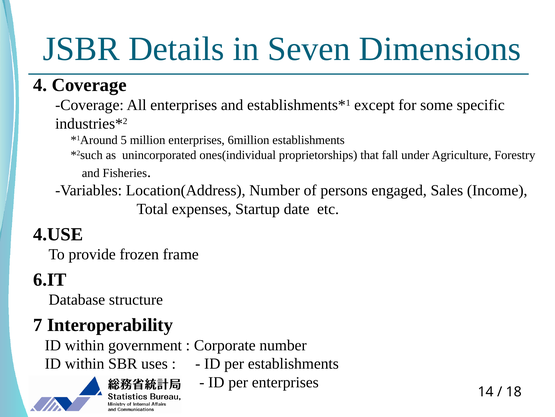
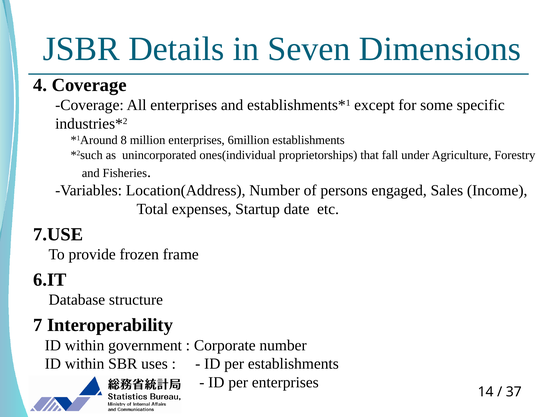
5: 5 -> 8
4.USE: 4.USE -> 7.USE
18: 18 -> 37
